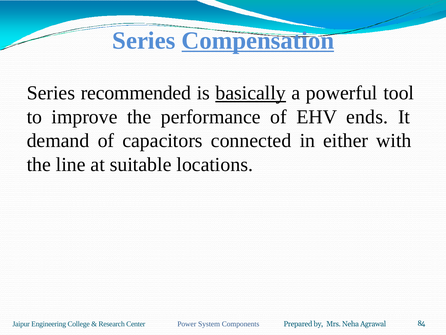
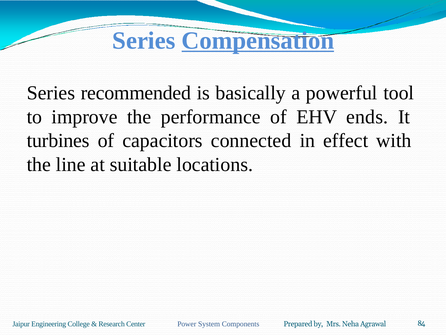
basically underline: present -> none
demand: demand -> turbines
either: either -> effect
